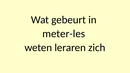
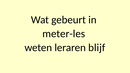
zich: zich -> blijf
